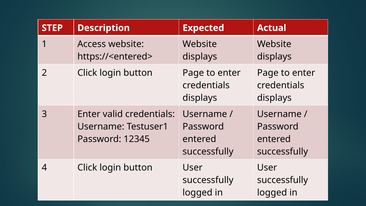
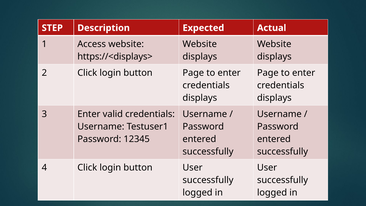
https://<entered>: https://<entered> -> https://<displays>
